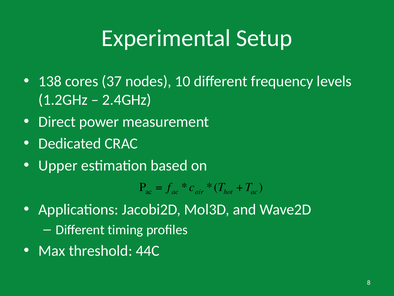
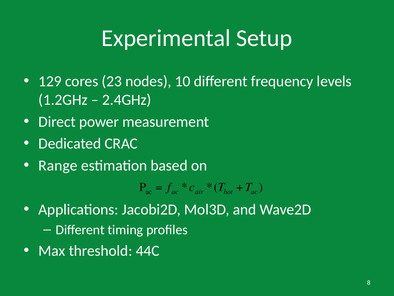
138: 138 -> 129
37: 37 -> 23
Upper: Upper -> Range
